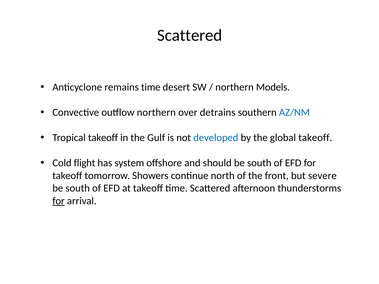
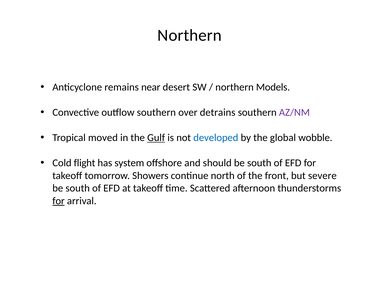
Scattered at (190, 35): Scattered -> Northern
remains time: time -> near
outflow northern: northern -> southern
AZ/NM colour: blue -> purple
Tropical takeoff: takeoff -> moved
Gulf underline: none -> present
global takeoff: takeoff -> wobble
